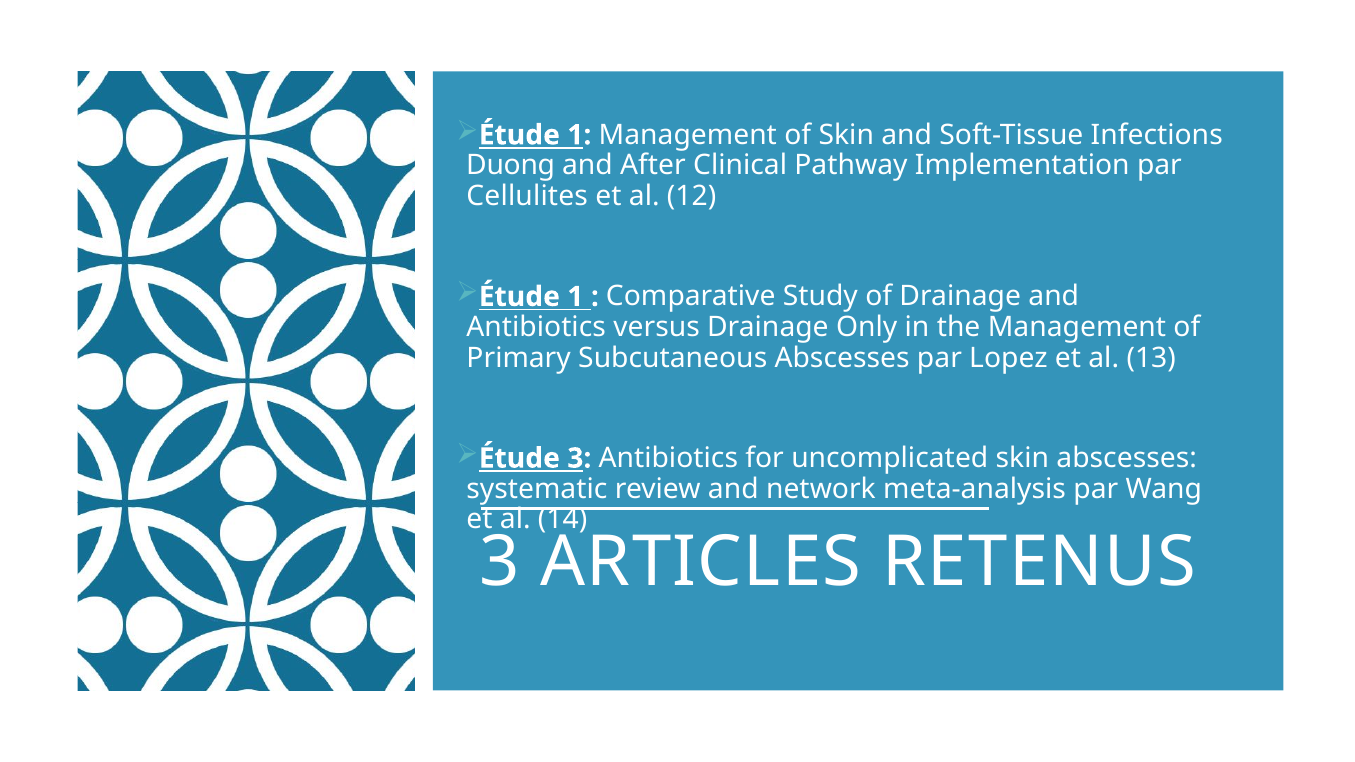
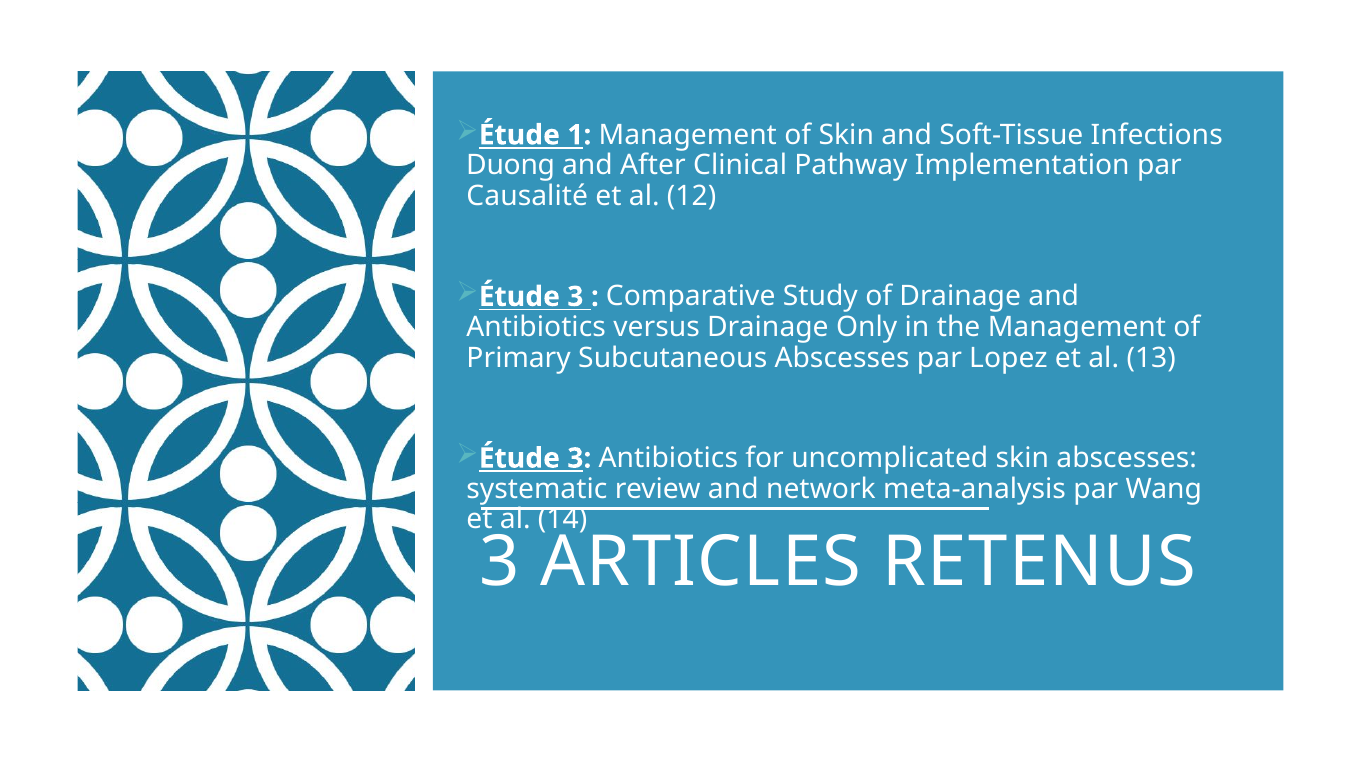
Cellulites: Cellulites -> Causalité
1 at (575, 297): 1 -> 3
